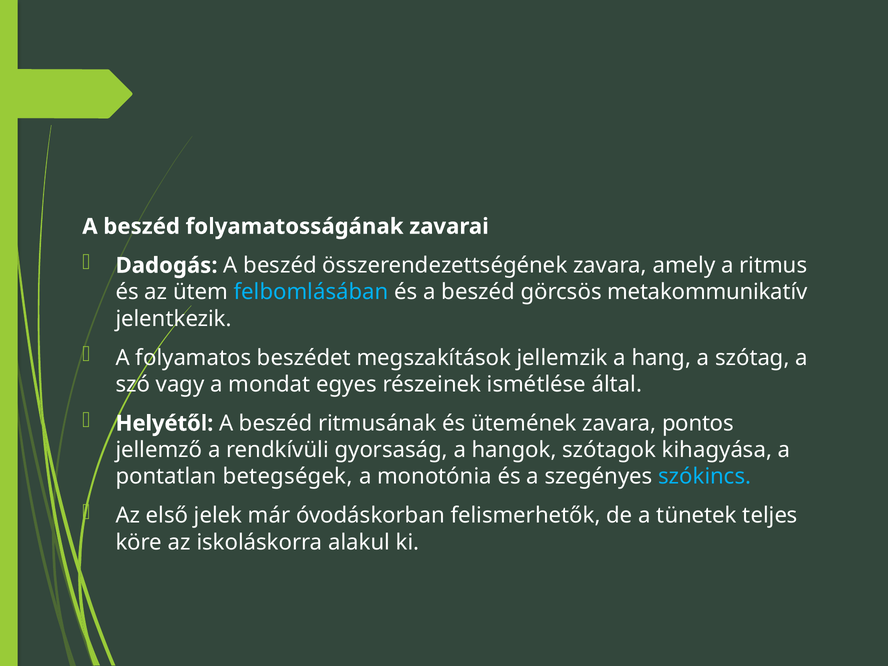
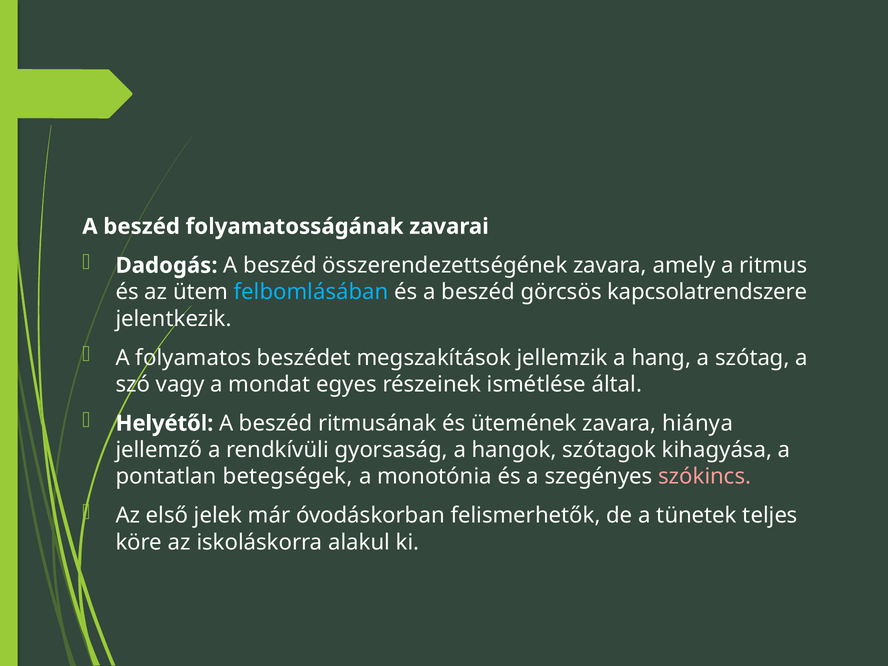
metakommunikatív: metakommunikatív -> kapcsolatrendszere
pontos: pontos -> hiánya
szókincs colour: light blue -> pink
